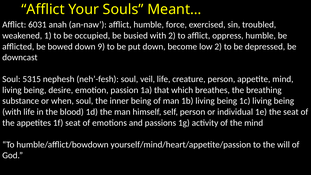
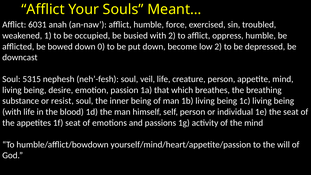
9: 9 -> 0
when: when -> resist
